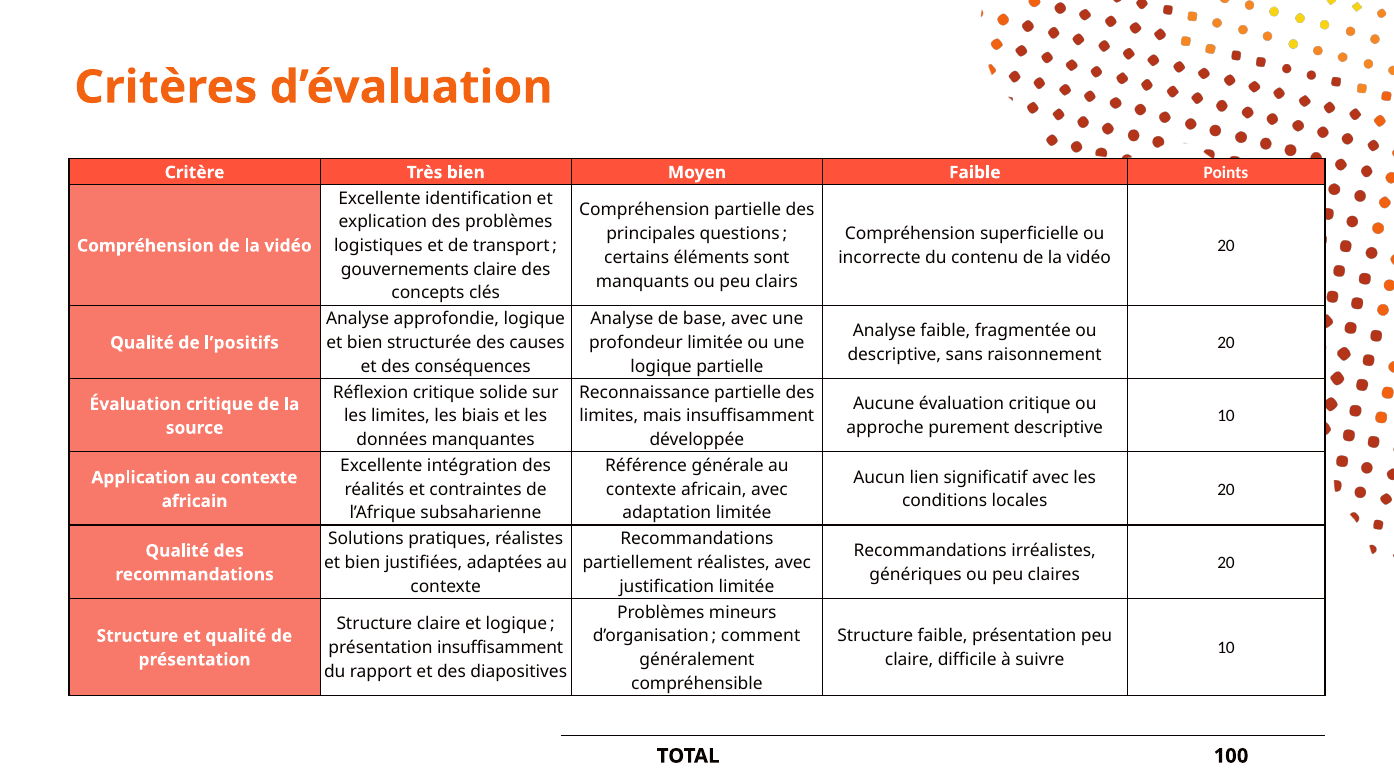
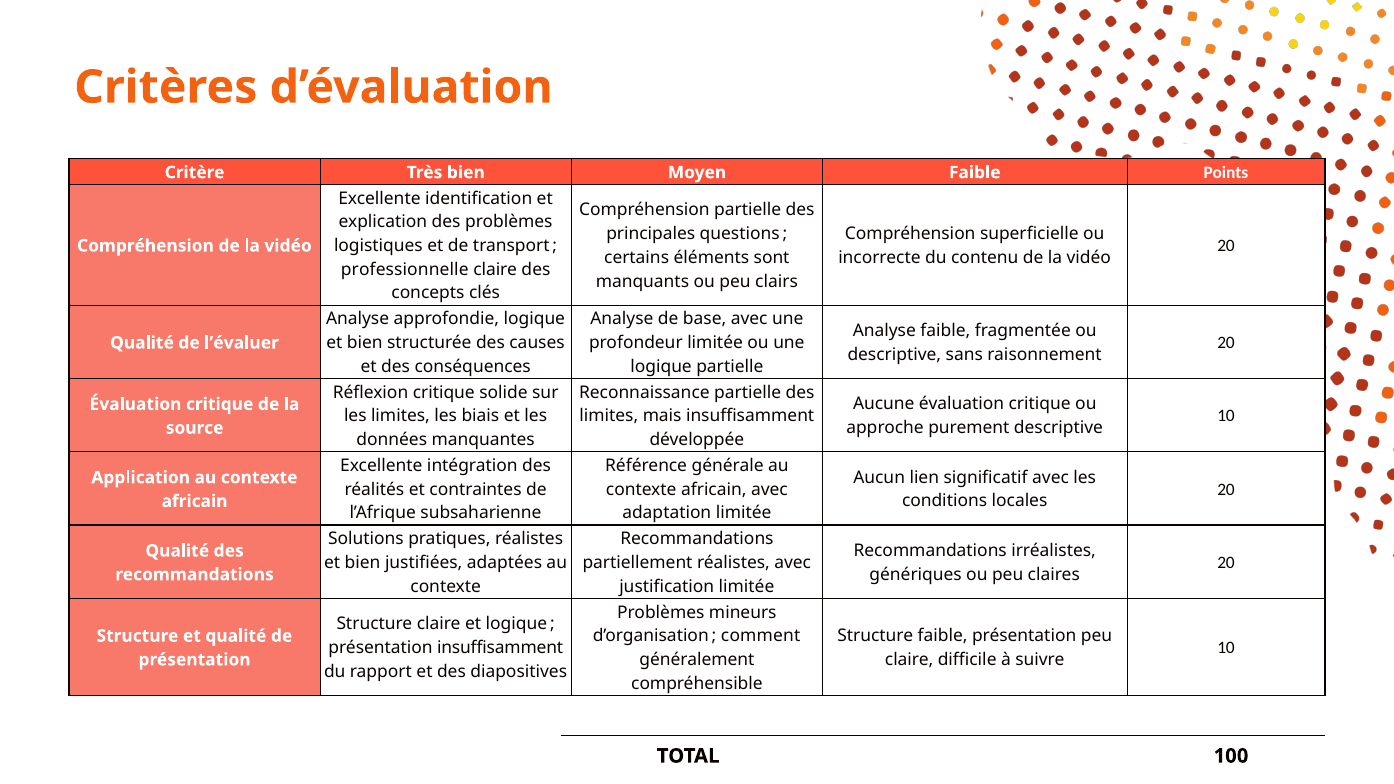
gouvernements: gouvernements -> professionnelle
l’positifs: l’positifs -> l’évaluer
